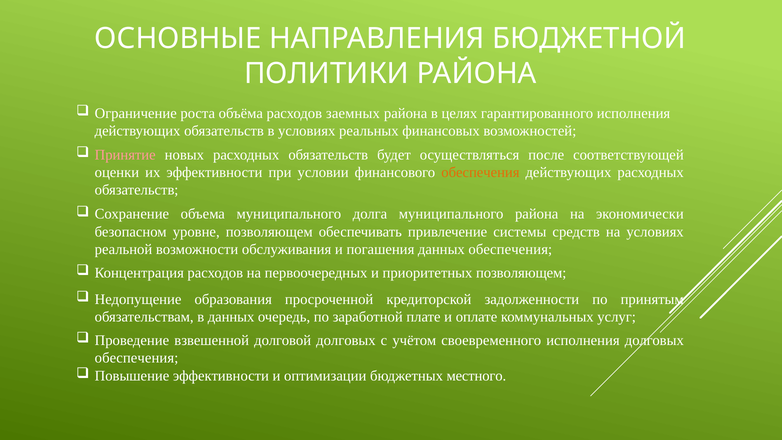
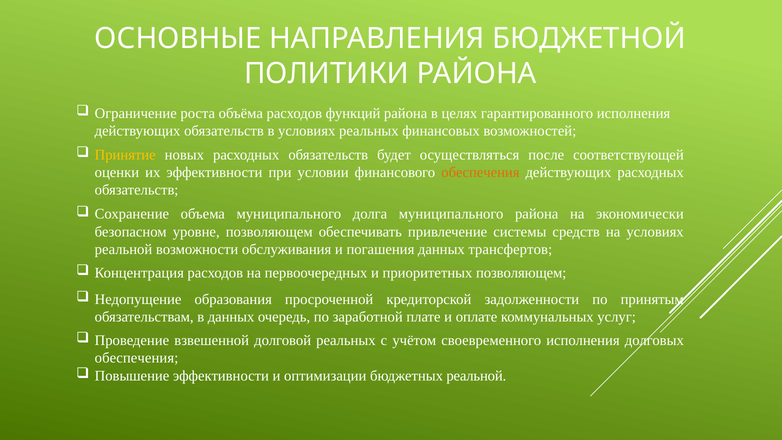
заемных: заемных -> функций
Принятие colour: pink -> yellow
данных обеспечения: обеспечения -> трансфертов
долговой долговых: долговых -> реальных
бюджетных местного: местного -> реальной
